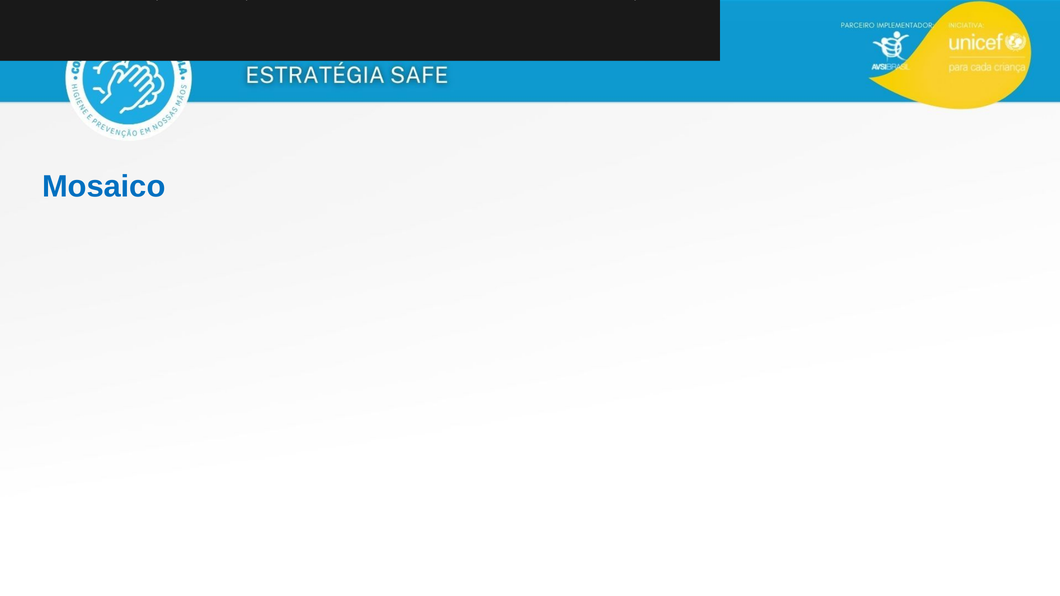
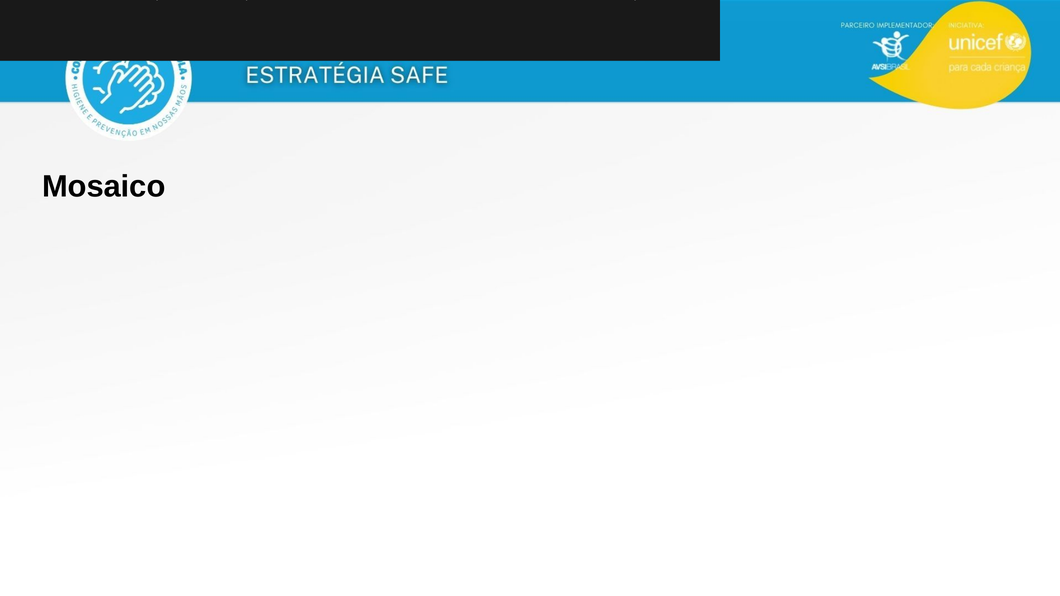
Mosaico colour: blue -> black
